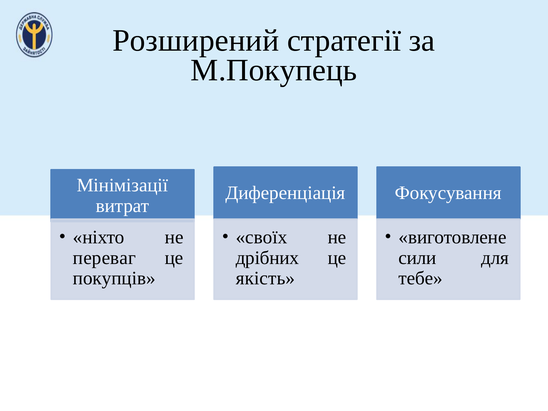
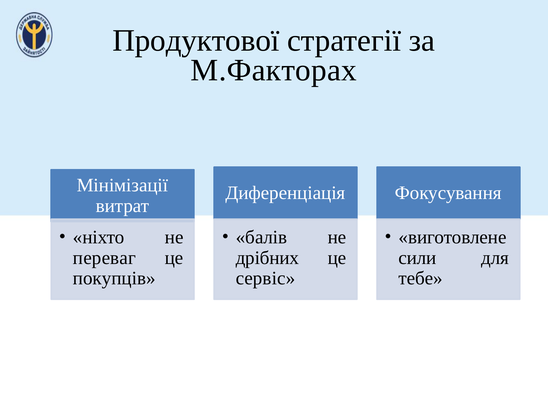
Розширений: Розширений -> Продуктової
М.Покупець: М.Покупець -> М.Факторах
своїх: своїх -> балів
якість: якість -> сервіс
